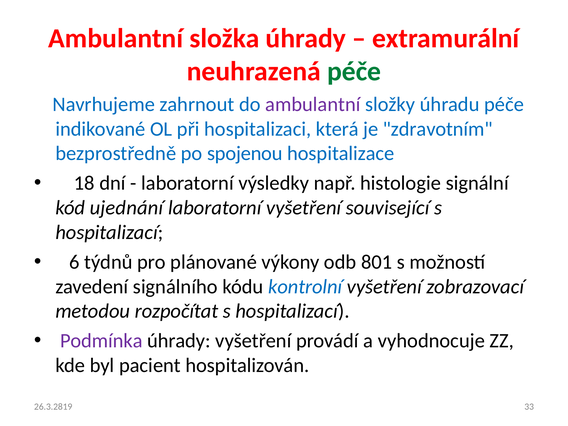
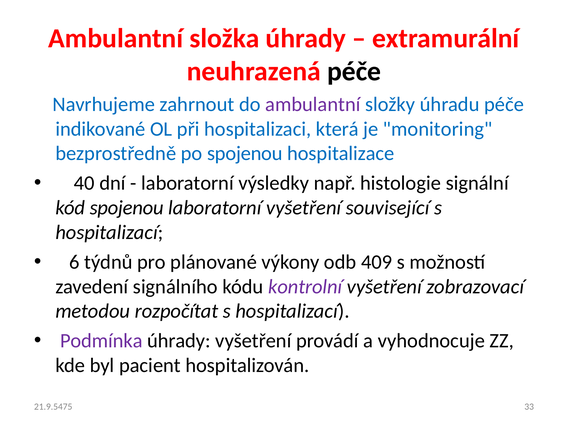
péče at (354, 72) colour: green -> black
zdravotním: zdravotním -> monitoring
18: 18 -> 40
kód ujednání: ujednání -> spojenou
801: 801 -> 409
kontrolní colour: blue -> purple
26.3.2819: 26.3.2819 -> 21.9.5475
